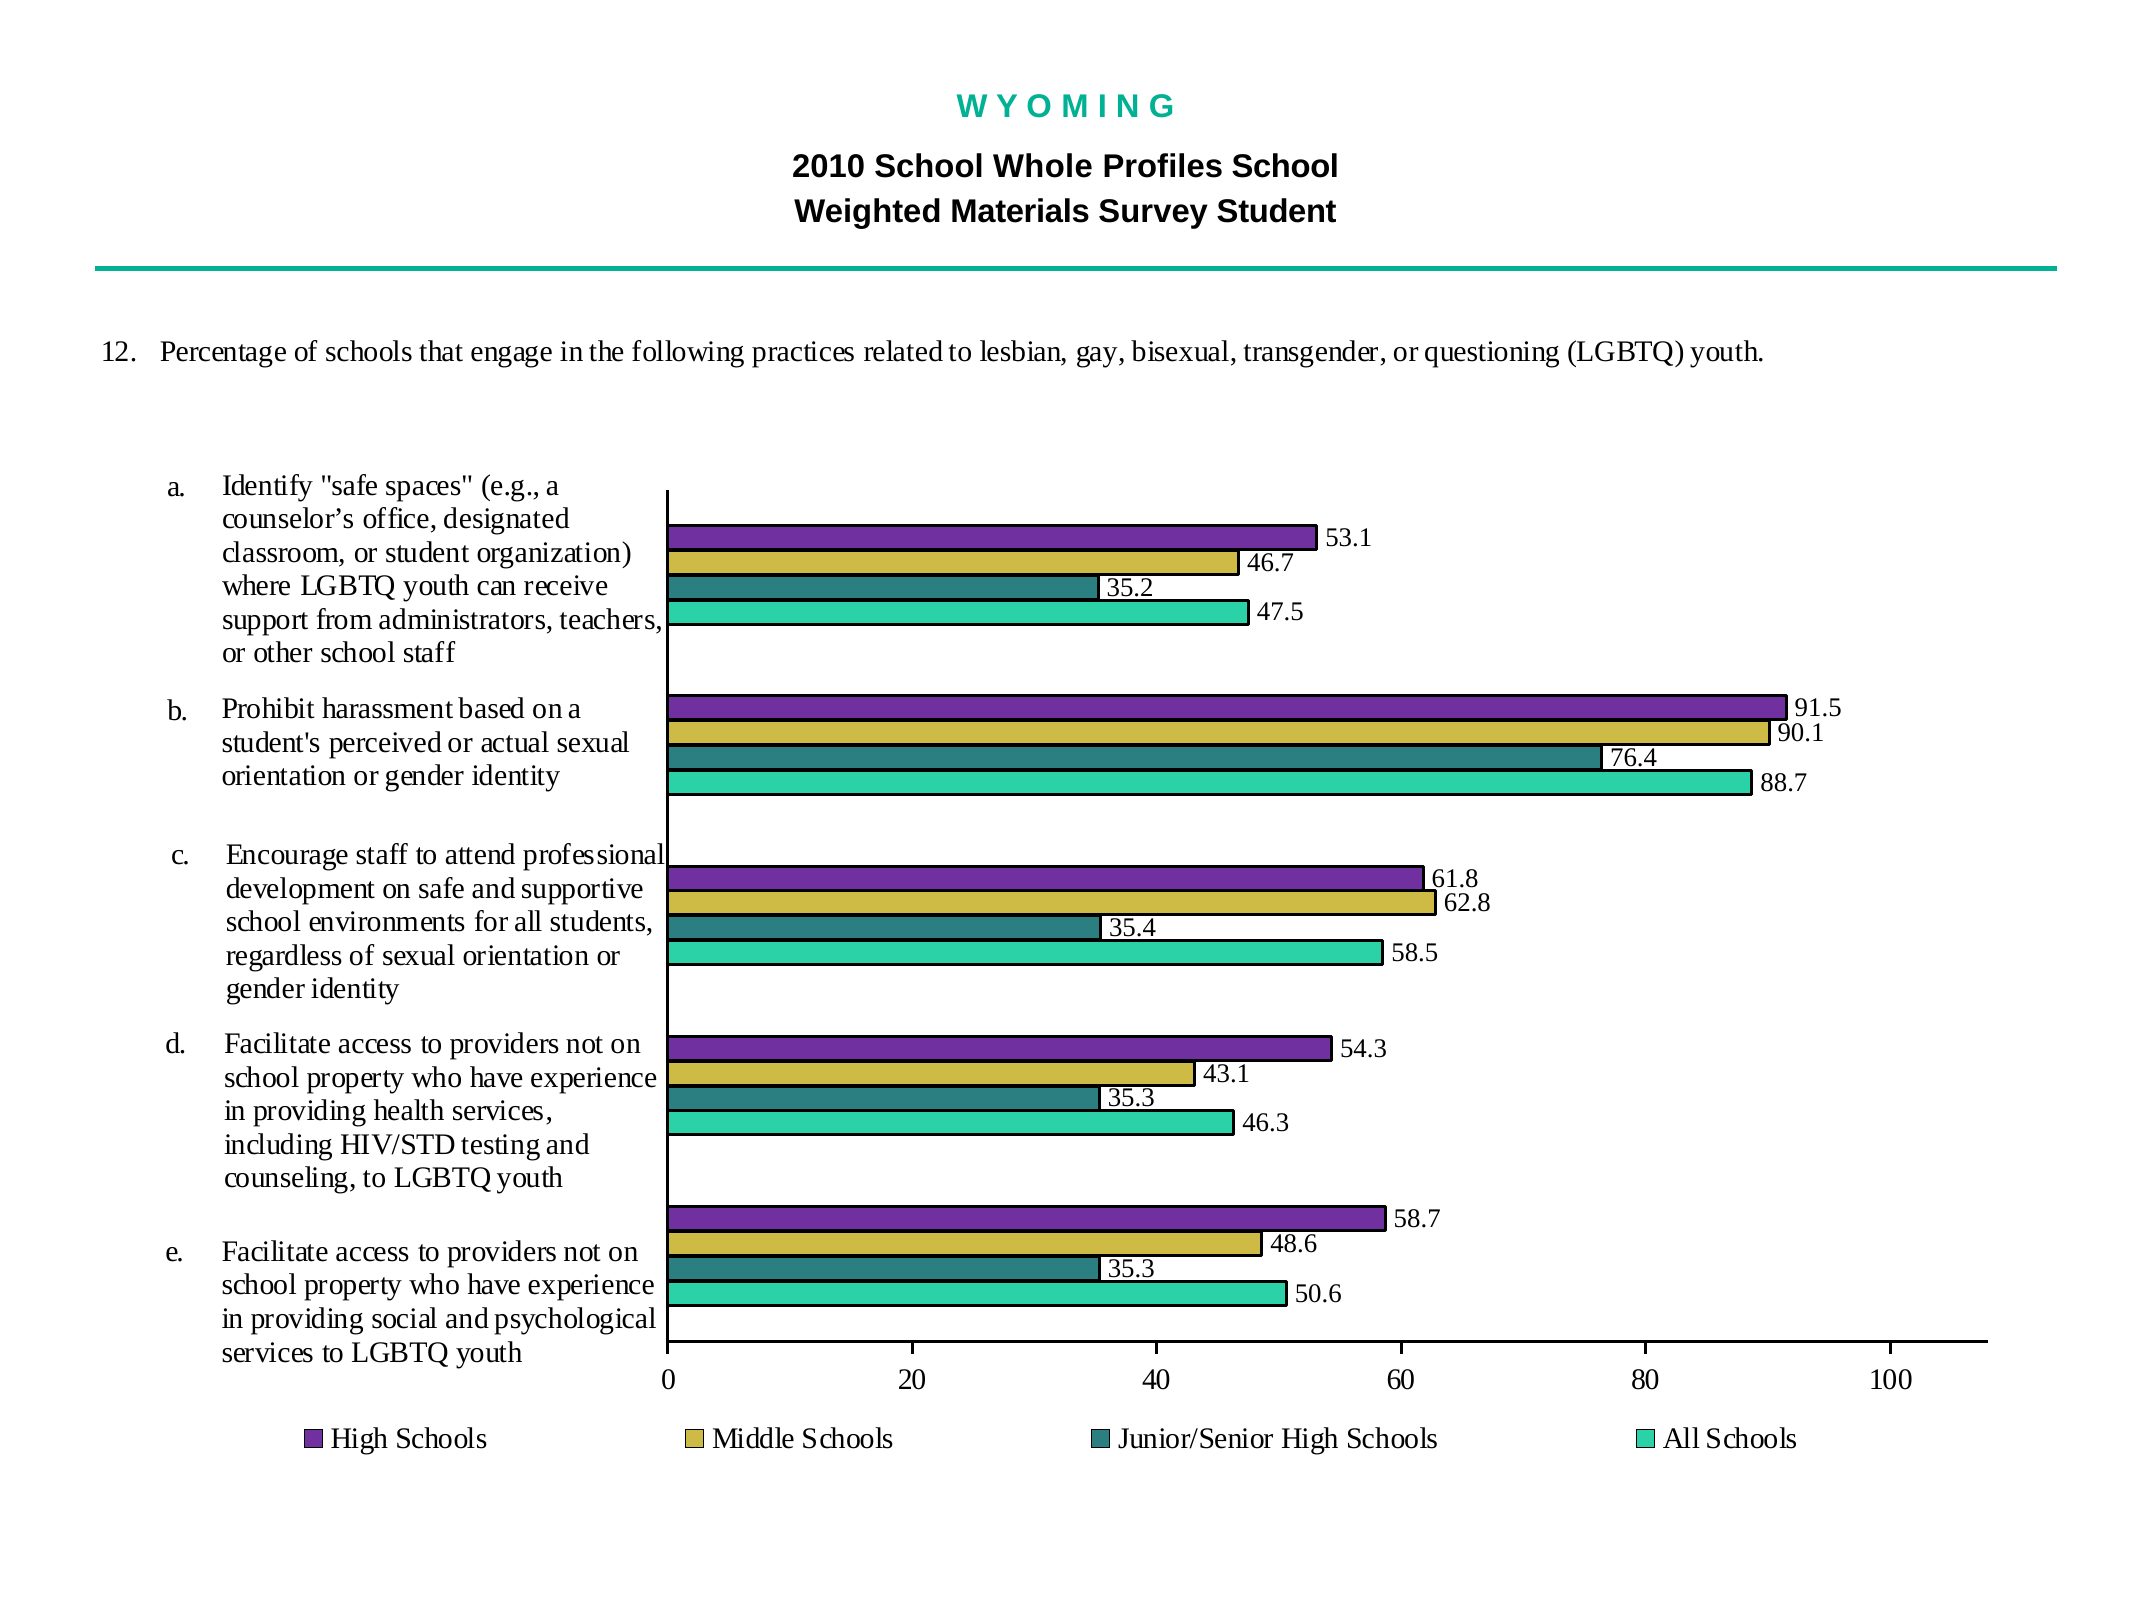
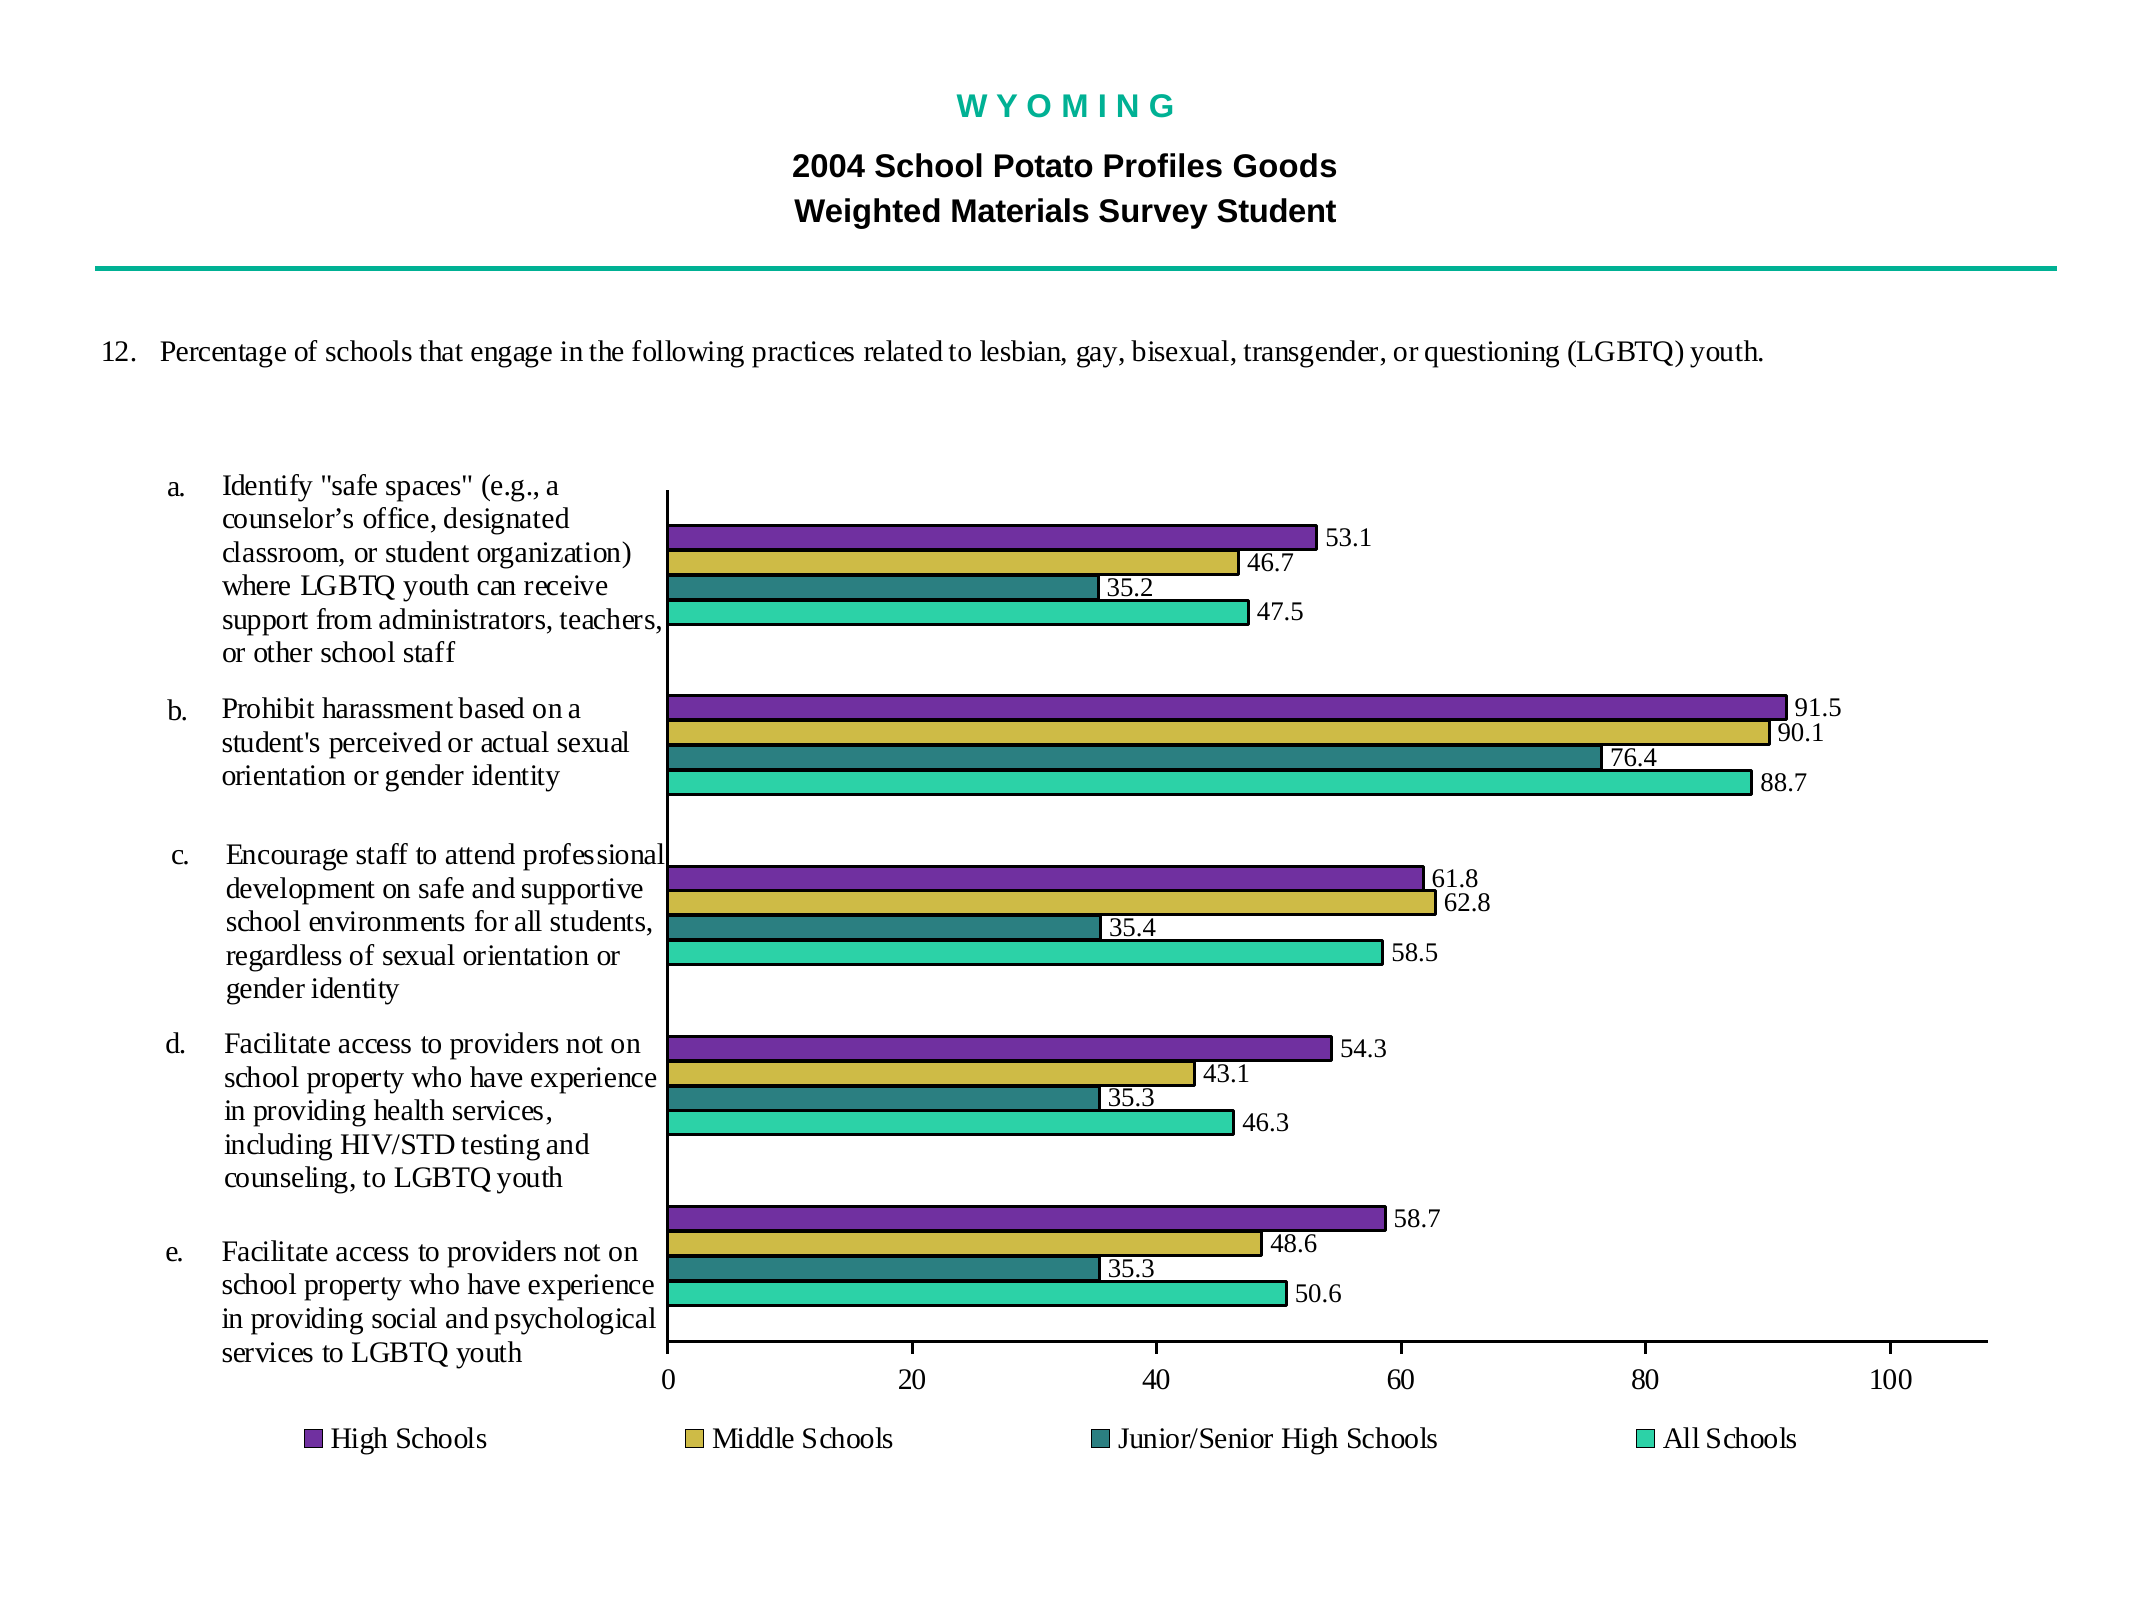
2010: 2010 -> 2004
Whole: Whole -> Potato
Profiles School: School -> Goods
